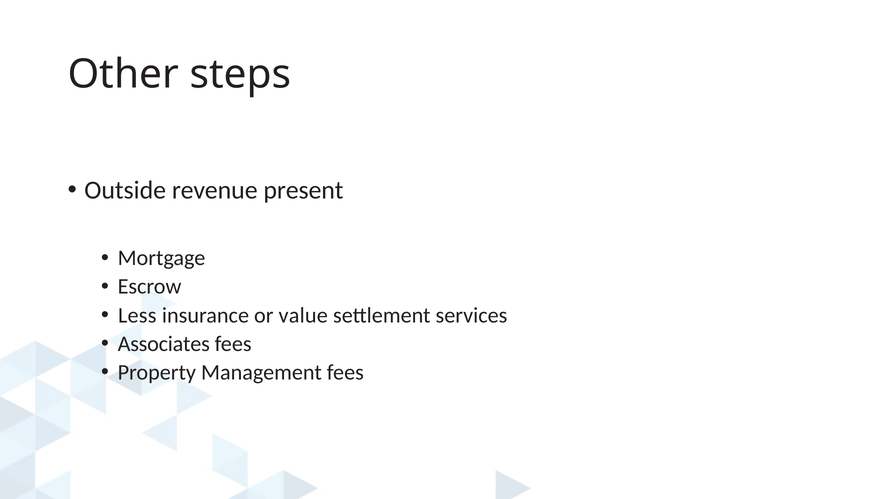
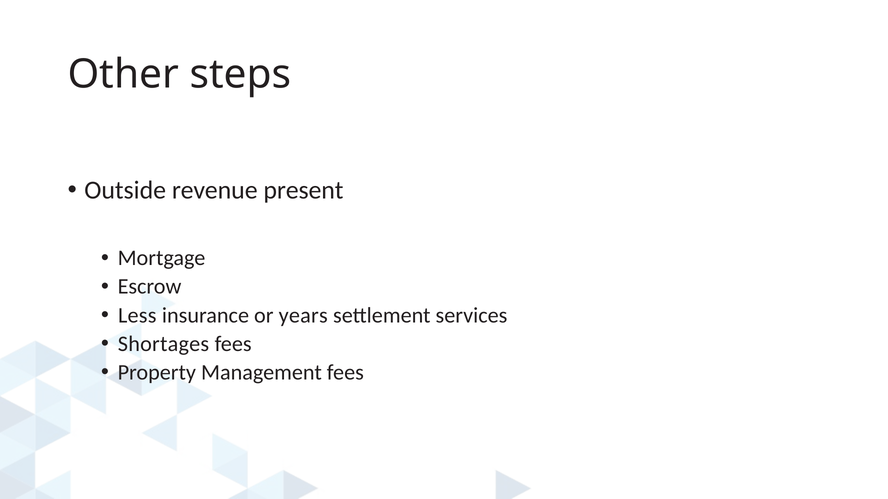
value: value -> years
Associates: Associates -> Shortages
